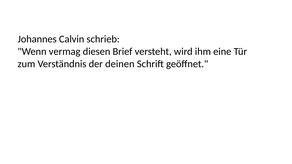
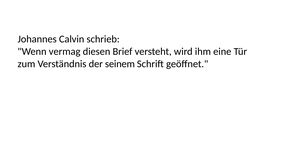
deinen: deinen -> seinem
